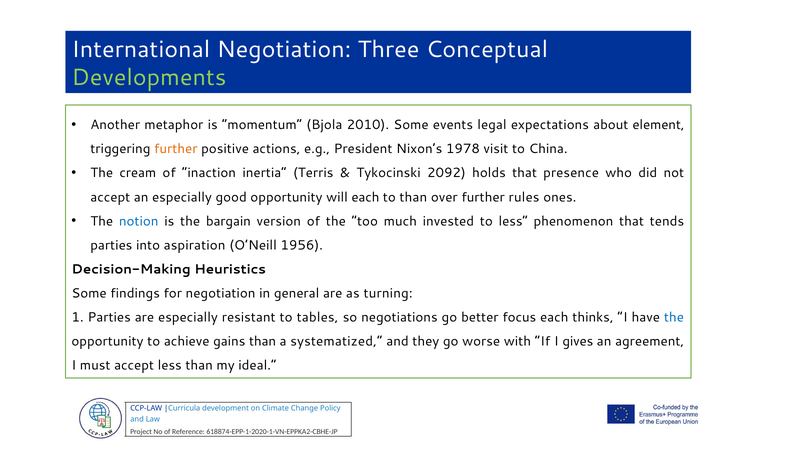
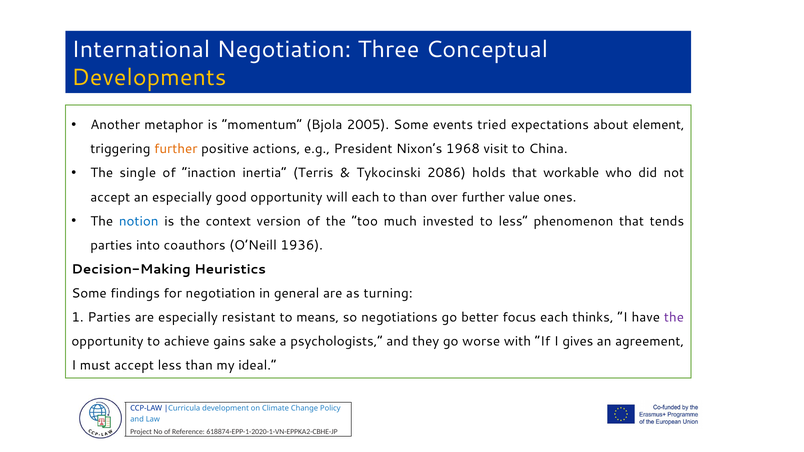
Developments colour: light green -> yellow
2010: 2010 -> 2005
legal: legal -> tried
1978: 1978 -> 1968
cream: cream -> single
2092: 2092 -> 2086
presence: presence -> workable
rules: rules -> value
bargain: bargain -> context
aspiration: aspiration -> coauthors
1956: 1956 -> 1936
tables: tables -> means
the at (674, 318) colour: blue -> purple
gains than: than -> sake
systematized: systematized -> psychologists
